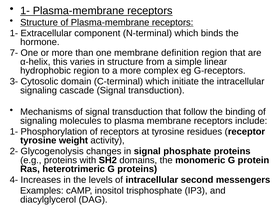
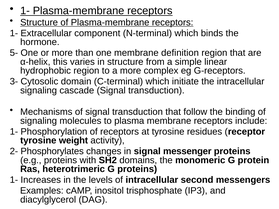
7-: 7- -> 5-
Glycogenolysis: Glycogenolysis -> Phosphorylates
phosphate: phosphate -> messenger
4- at (14, 180): 4- -> 1-
